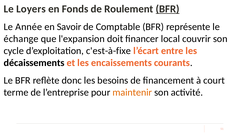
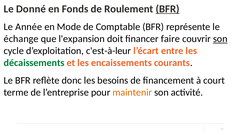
Loyers: Loyers -> Donné
Savoir: Savoir -> Mode
local: local -> faire
son at (220, 39) underline: none -> present
c'est-à-fixe: c'est-à-fixe -> c'est-à-leur
décaissements colour: black -> green
